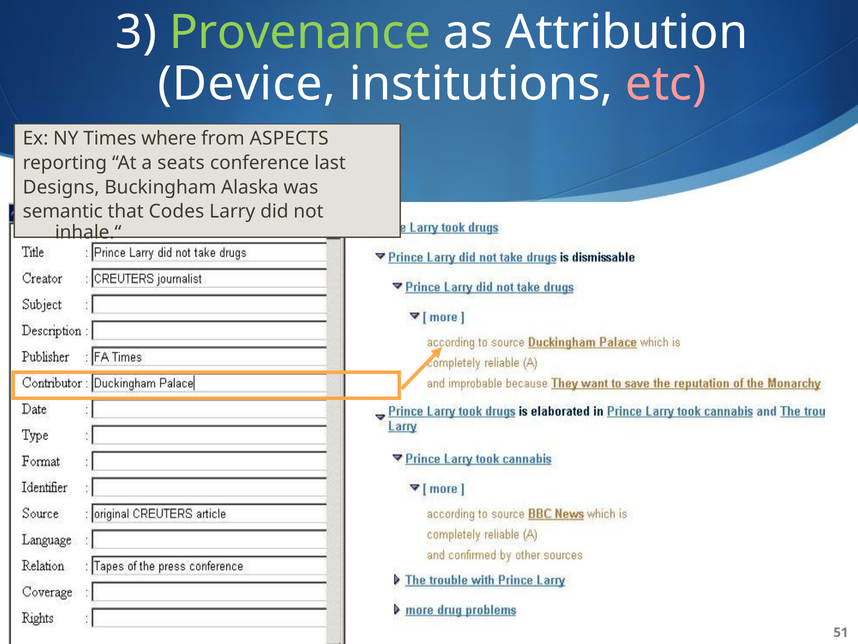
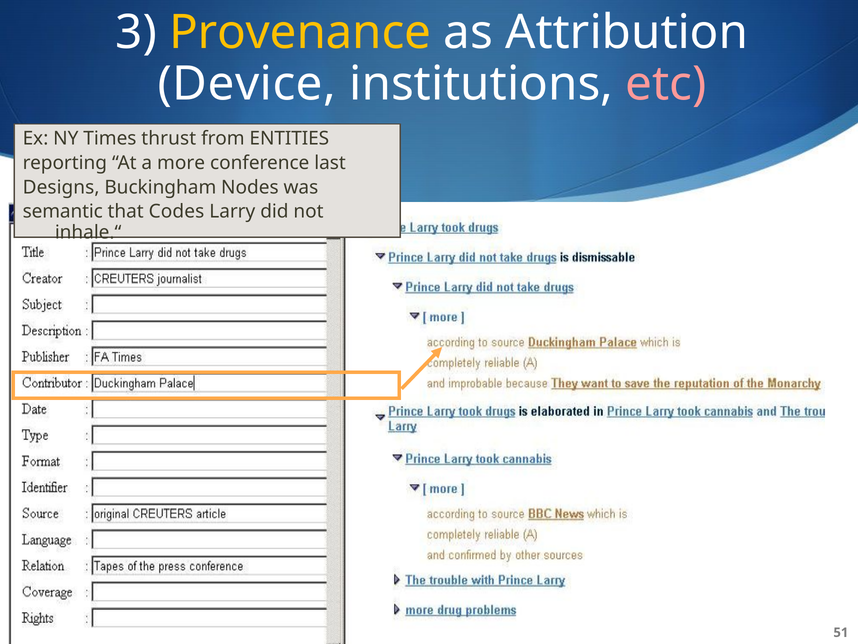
Provenance colour: light green -> yellow
where: where -> thrust
ASPECTS: ASPECTS -> ENTITIES
seats: seats -> more
Alaska: Alaska -> Nodes
